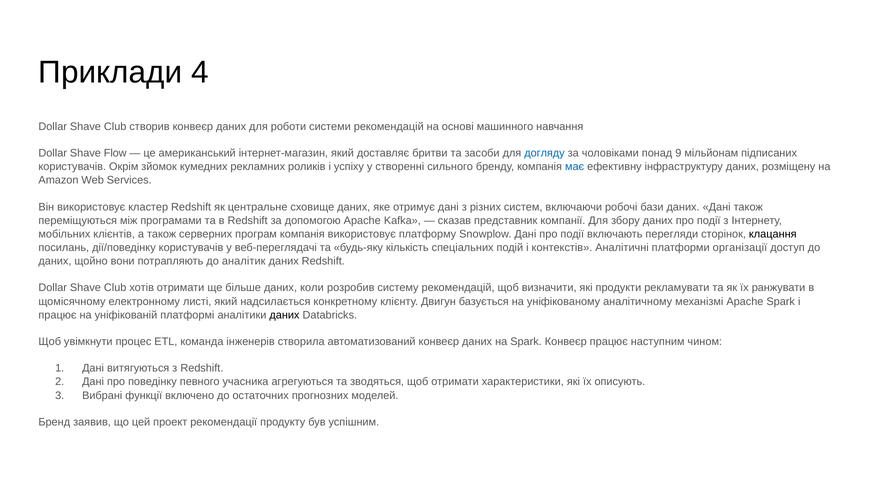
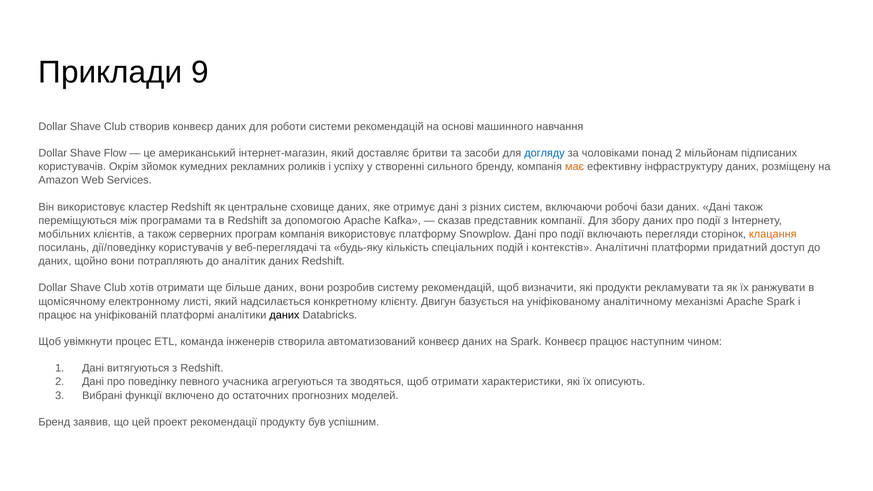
4: 4 -> 9
понад 9: 9 -> 2
має colour: blue -> orange
клацання colour: black -> orange
організації: організації -> придатний
даних коли: коли -> вони
